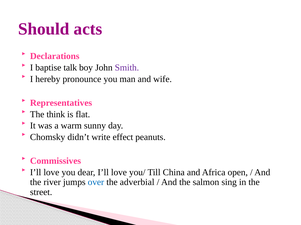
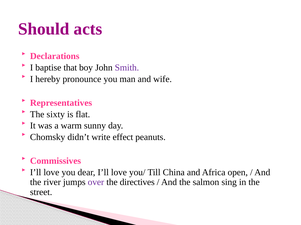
talk: talk -> that
think: think -> sixty
over colour: blue -> purple
adverbial: adverbial -> directives
